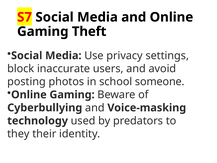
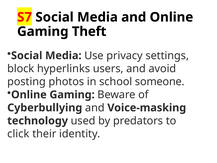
inaccurate: inaccurate -> hyperlinks
they: they -> click
